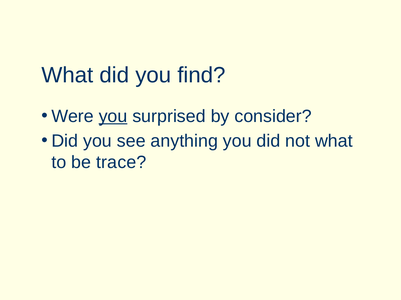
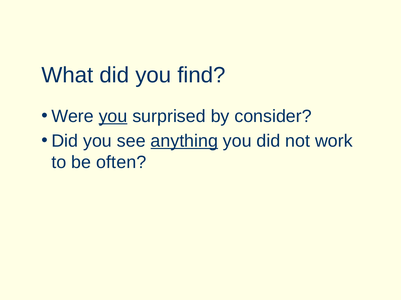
anything underline: none -> present
not what: what -> work
trace: trace -> often
